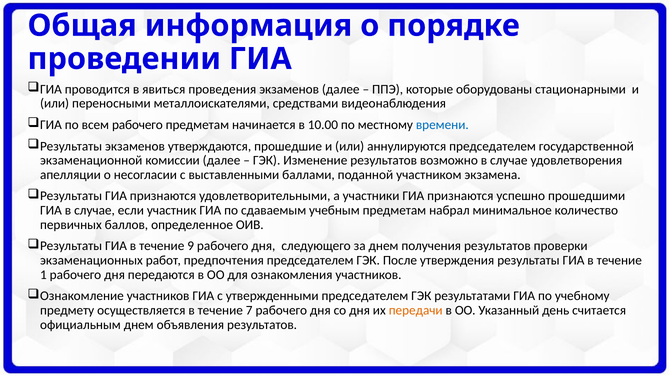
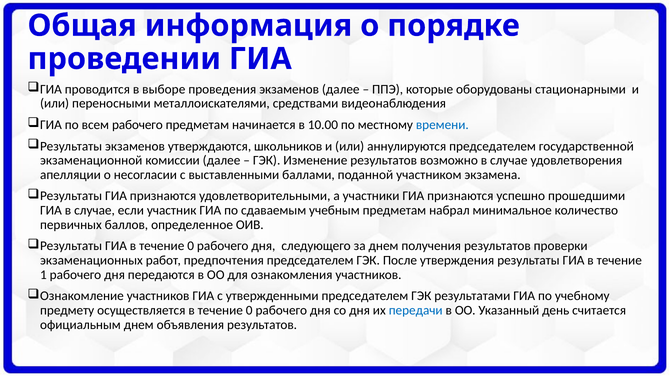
явиться: явиться -> выборе
прошедшие: прошедшие -> школьников
ГИА в течение 9: 9 -> 0
осуществляется в течение 7: 7 -> 0
передачи colour: orange -> blue
